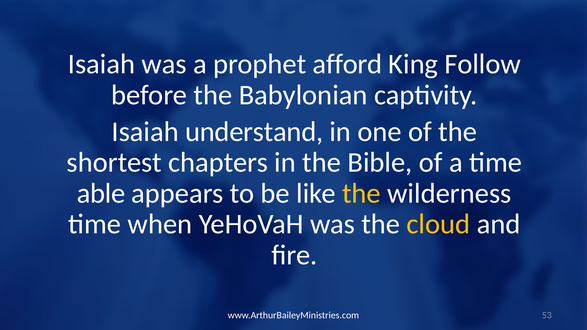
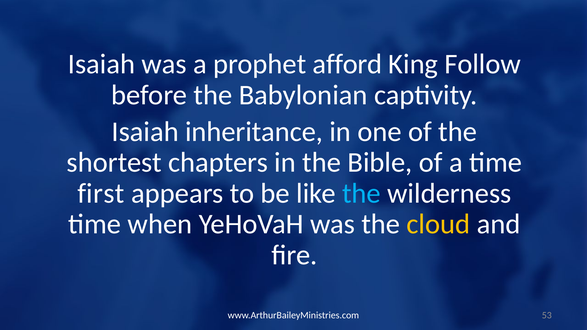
understand: understand -> inheritance
able: able -> first
the at (361, 193) colour: yellow -> light blue
